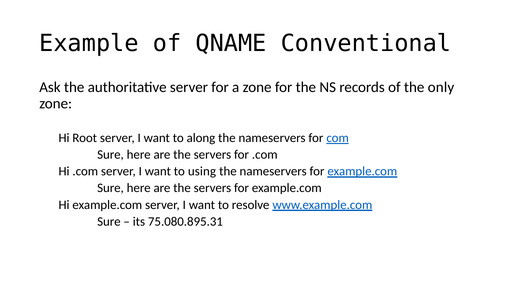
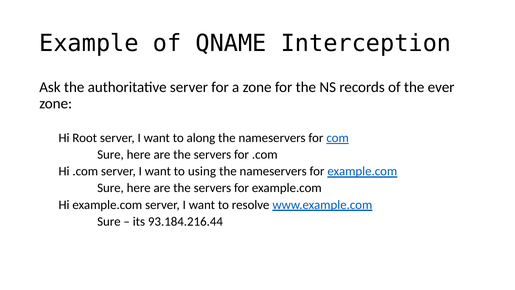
Conventional: Conventional -> Interception
only: only -> ever
75.080.895.31: 75.080.895.31 -> 93.184.216.44
